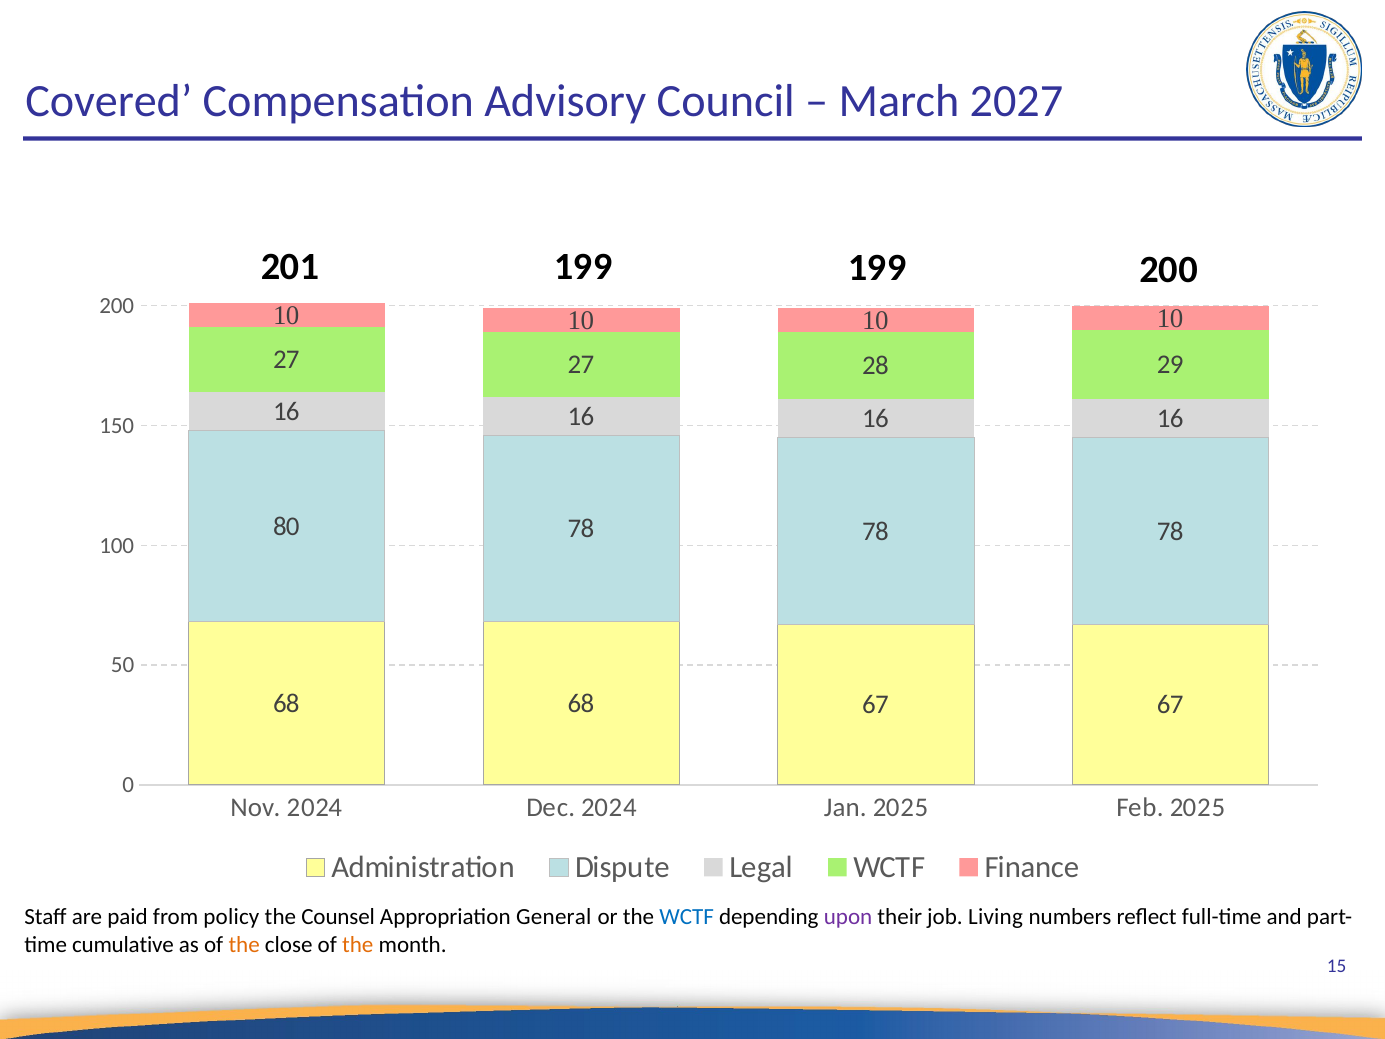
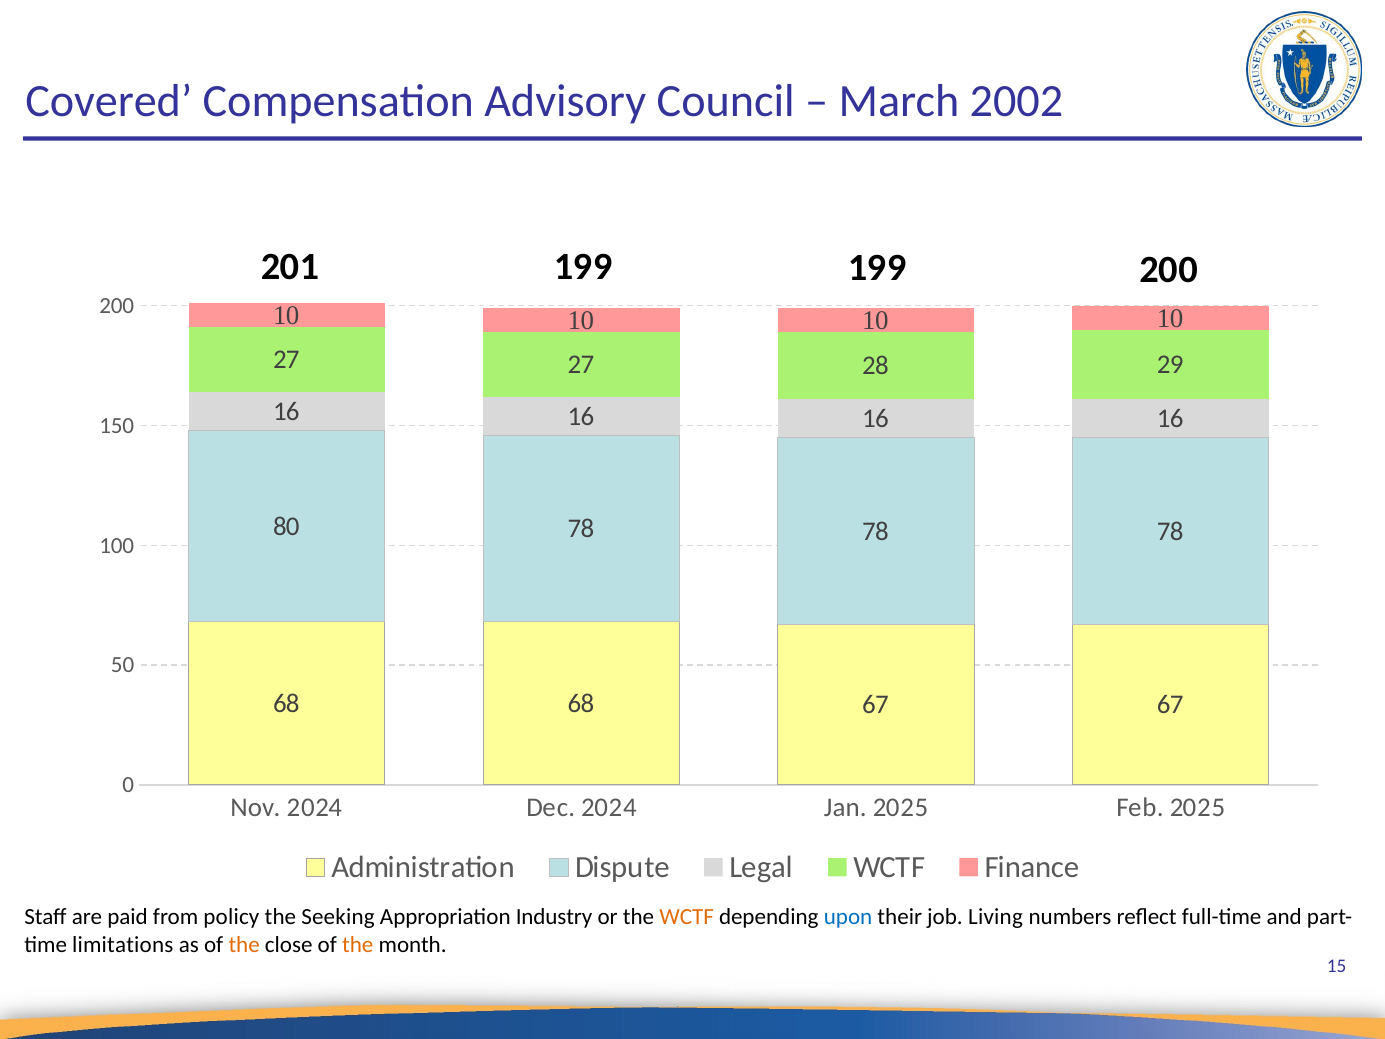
2027: 2027 -> 2002
Counsel: Counsel -> Seeking
General: General -> Industry
WCTF at (687, 916) colour: blue -> orange
upon colour: purple -> blue
cumulative: cumulative -> limitations
